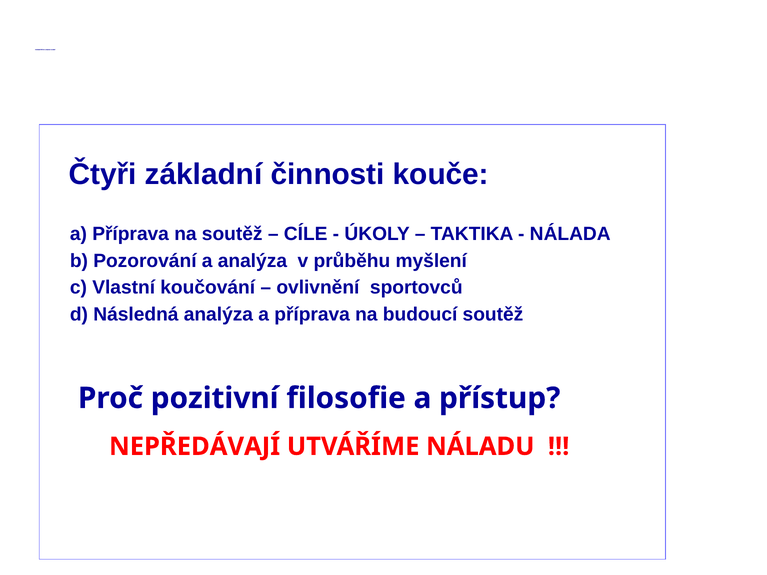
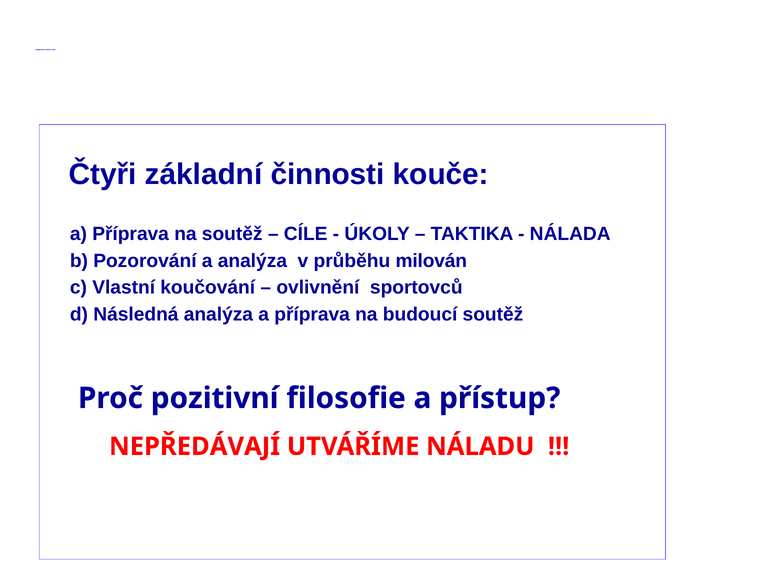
myšlení: myšlení -> milován
